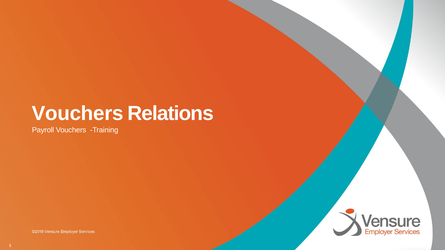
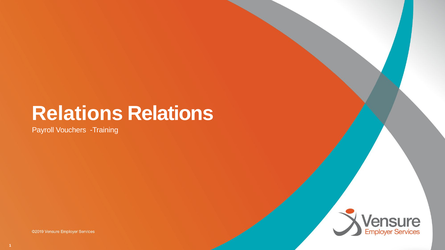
Vouchers at (78, 113): Vouchers -> Relations
